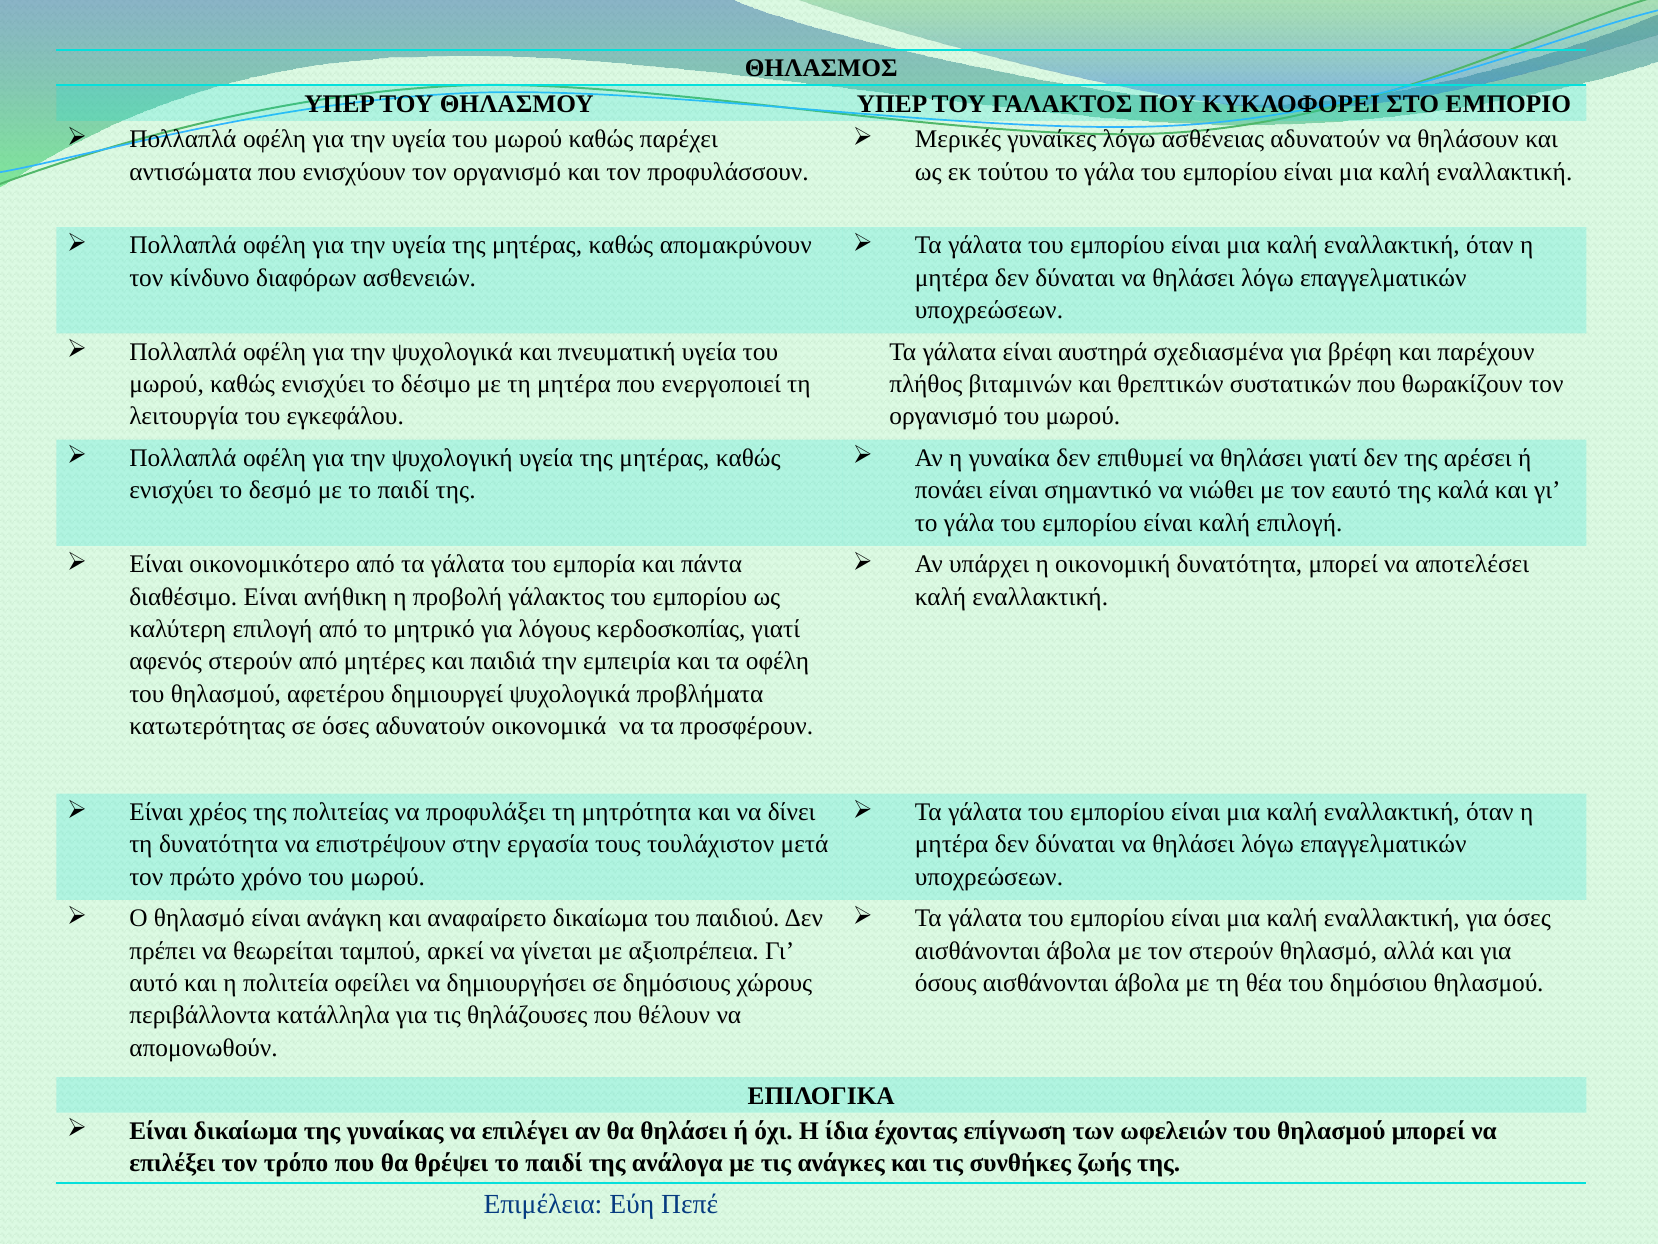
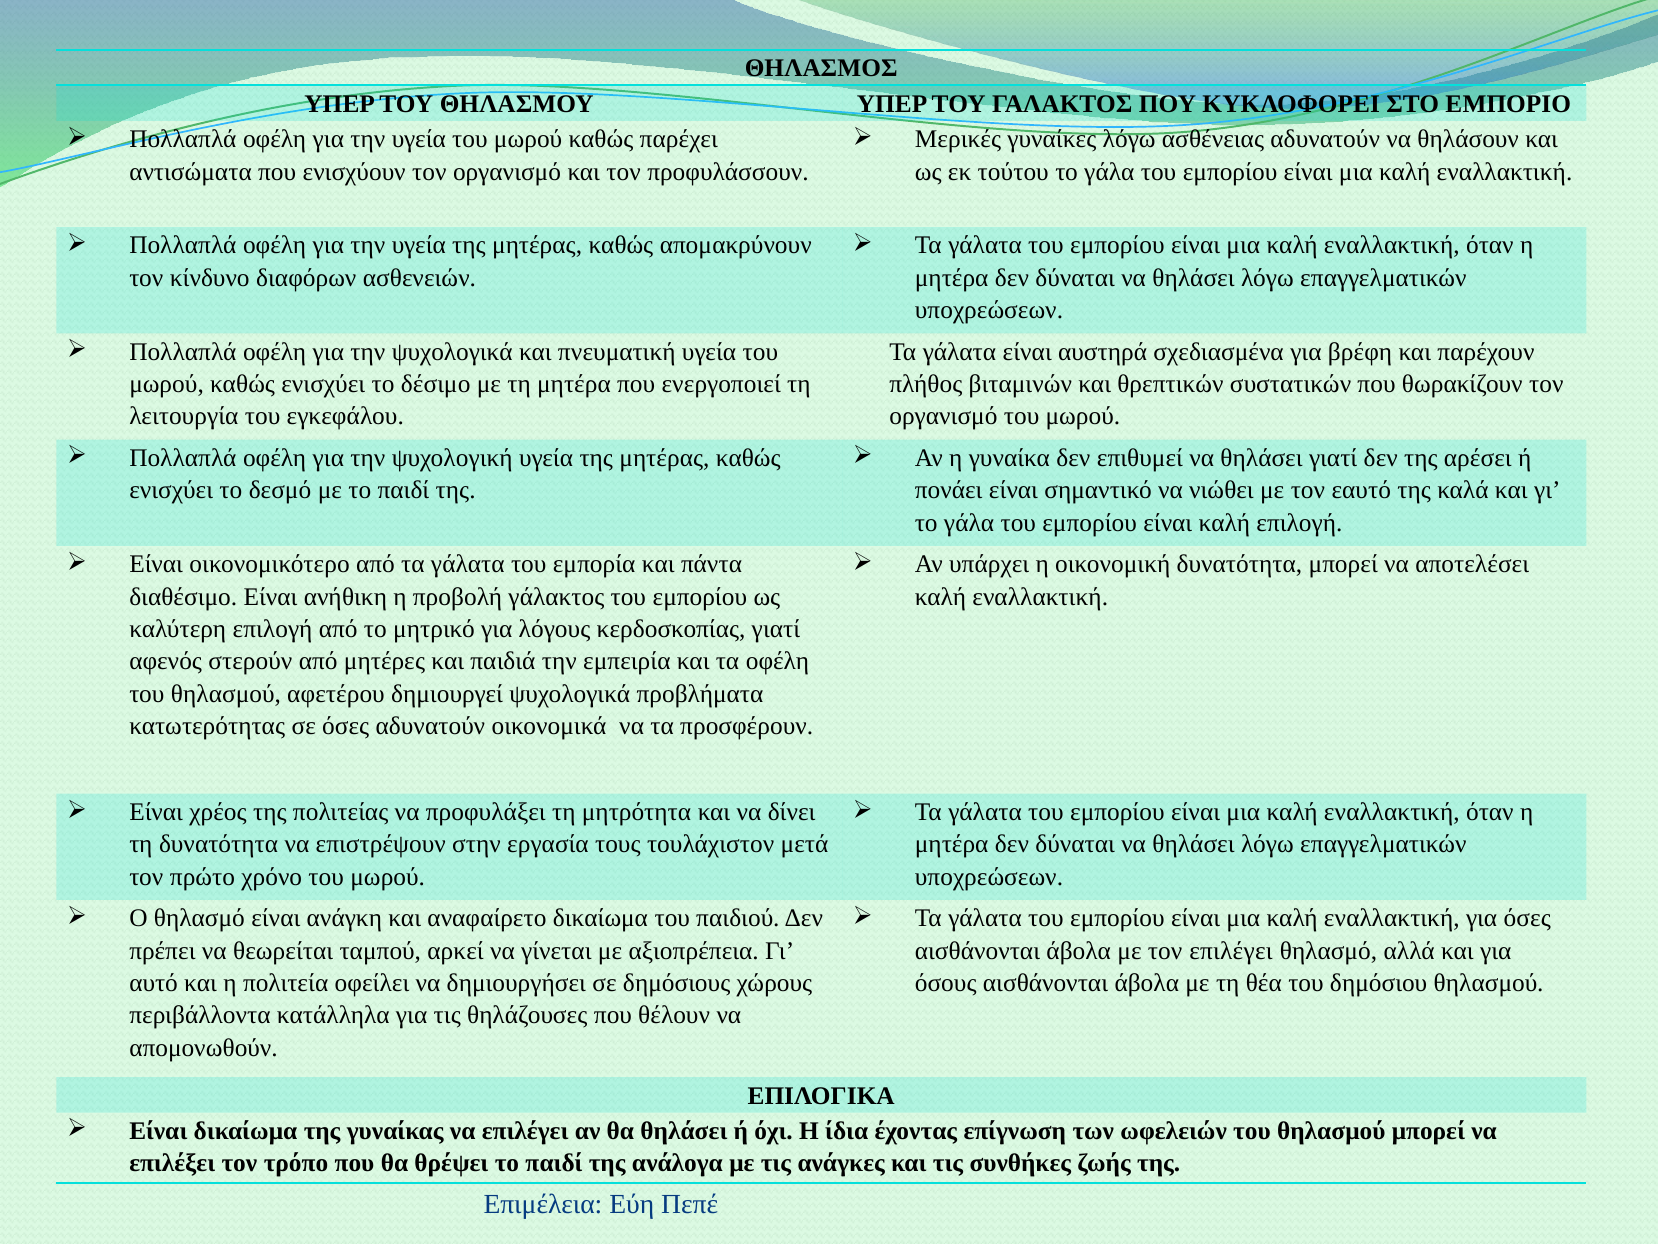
τον στερούν: στερούν -> επιλέγει
